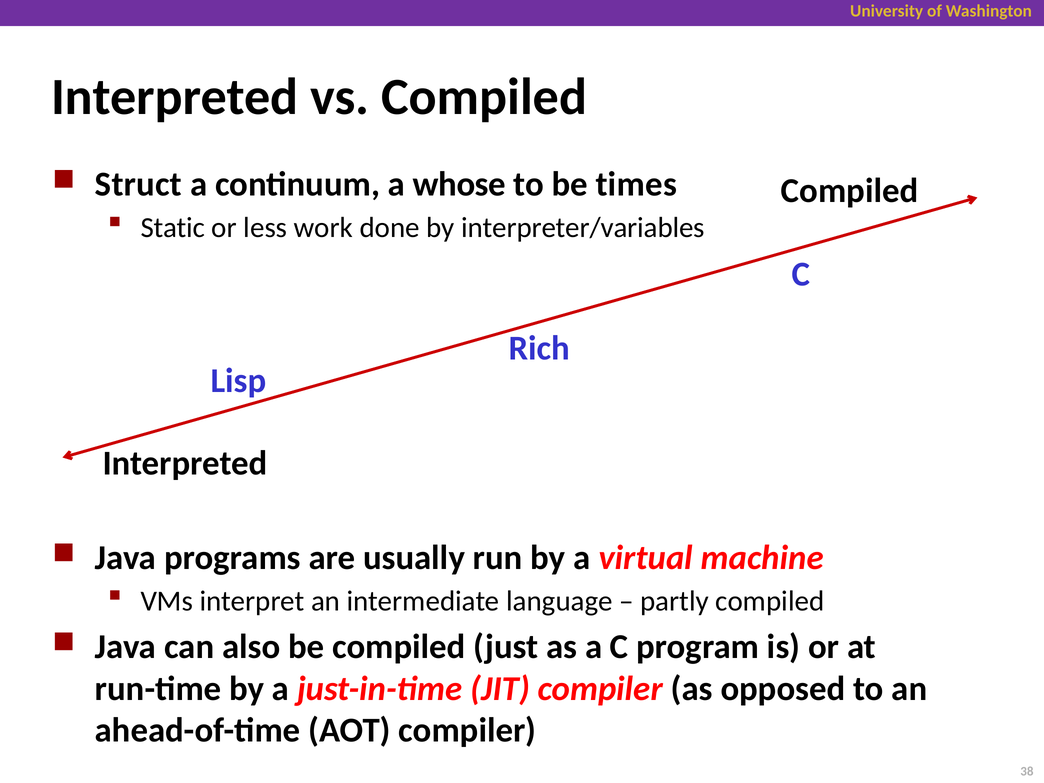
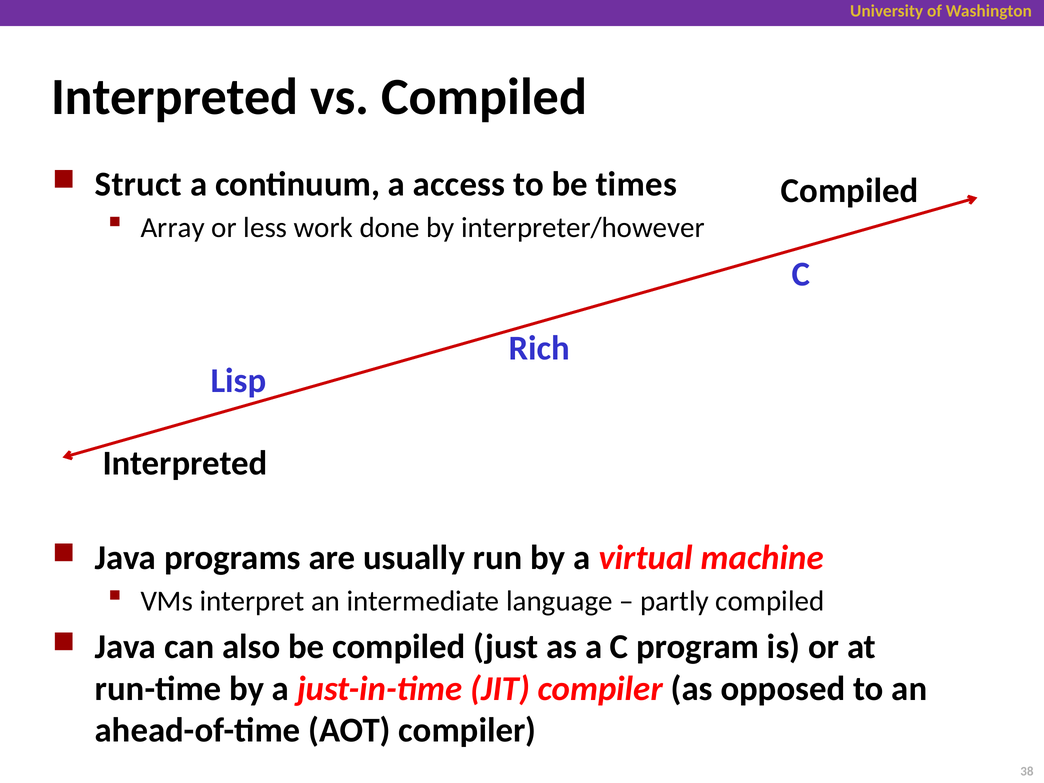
whose: whose -> access
Static: Static -> Array
interpreter/variables: interpreter/variables -> interpreter/however
